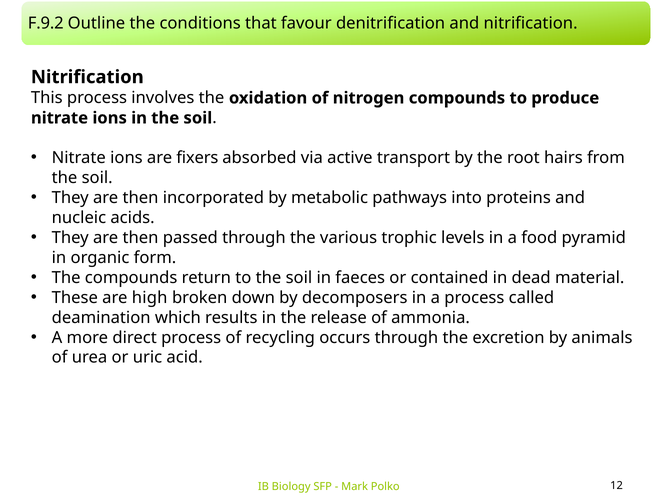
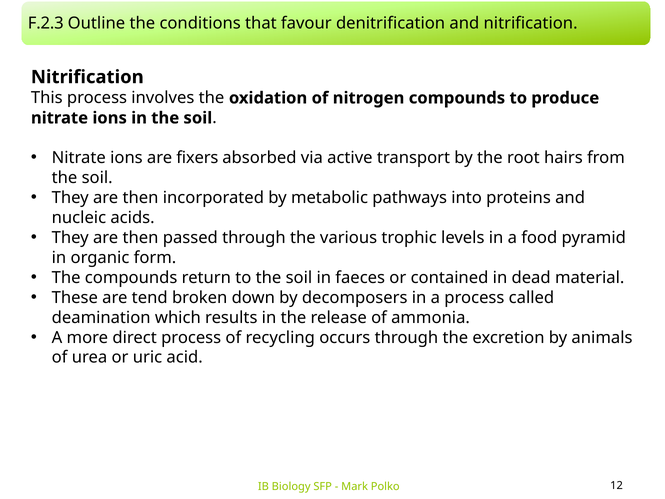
F.9.2: F.9.2 -> F.2.3
high: high -> tend
